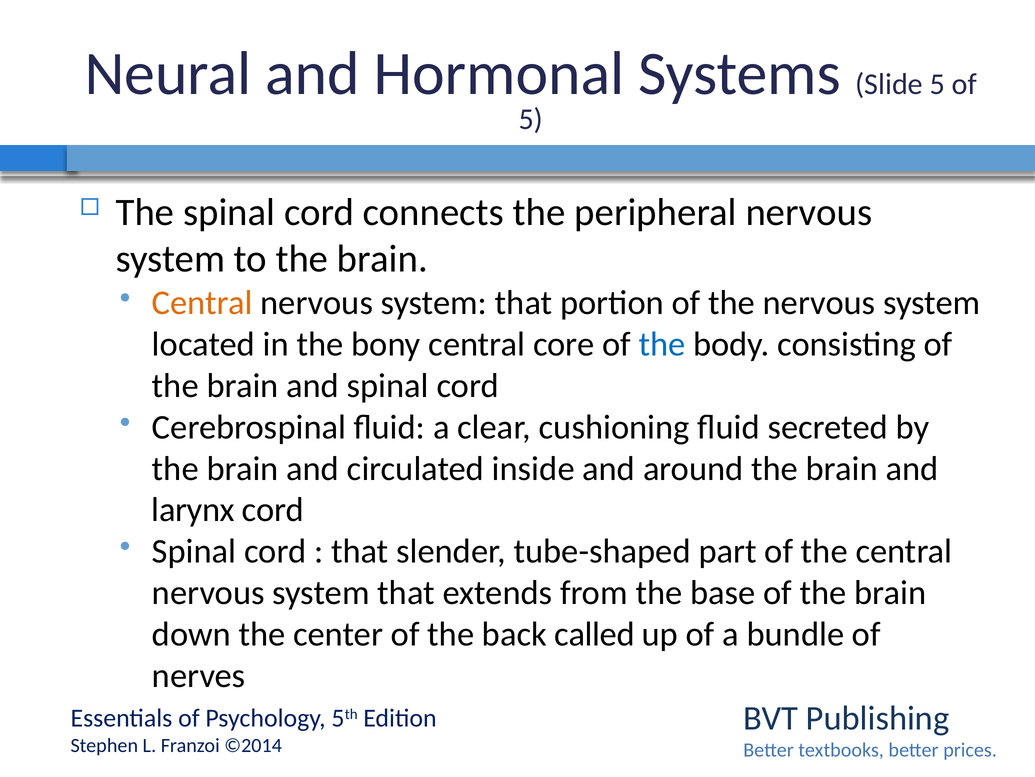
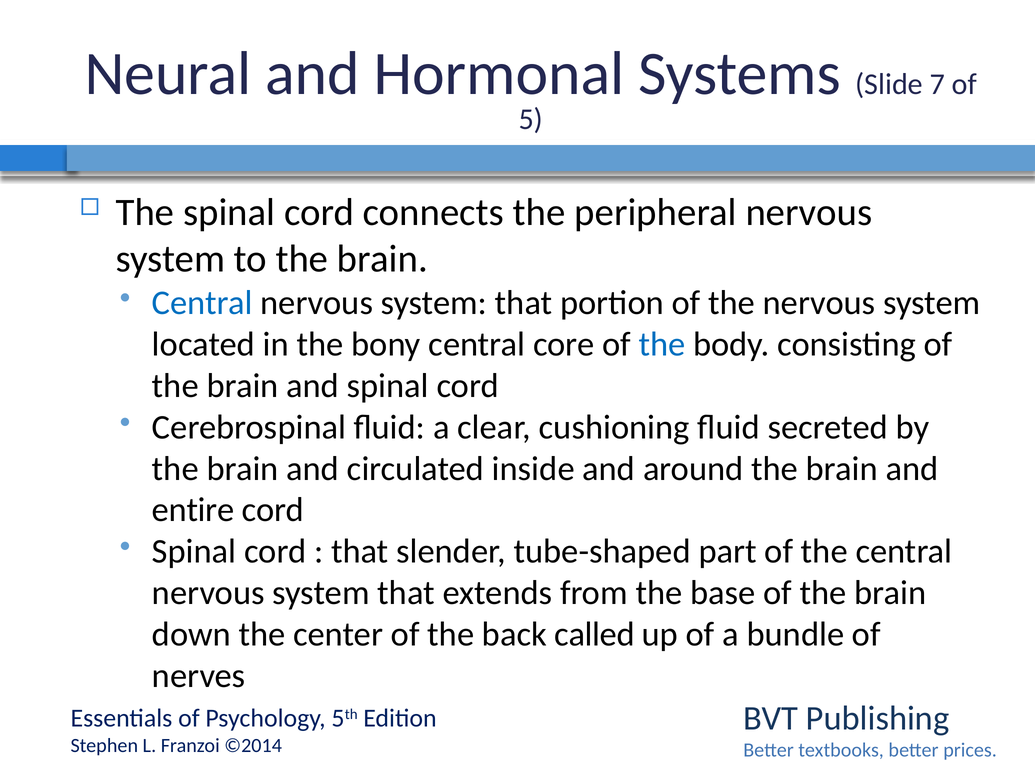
Slide 5: 5 -> 7
Central at (202, 303) colour: orange -> blue
larynx: larynx -> entire
